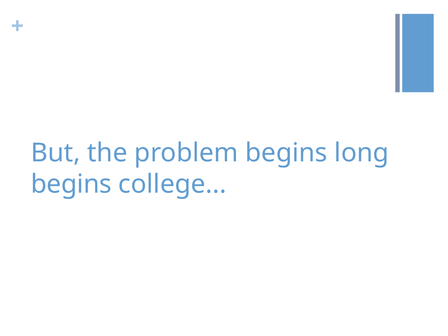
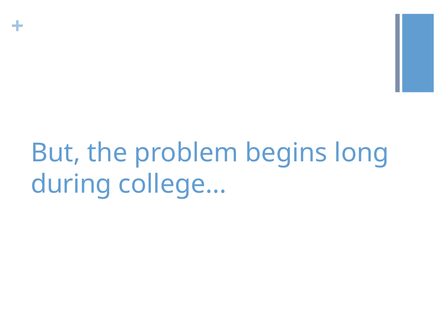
begins at (71, 184): begins -> during
